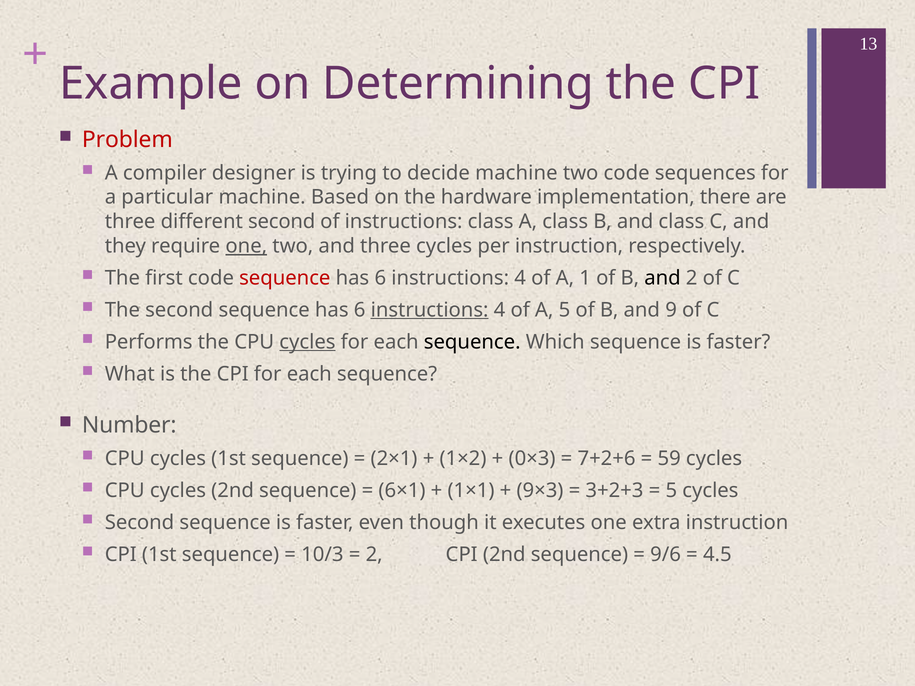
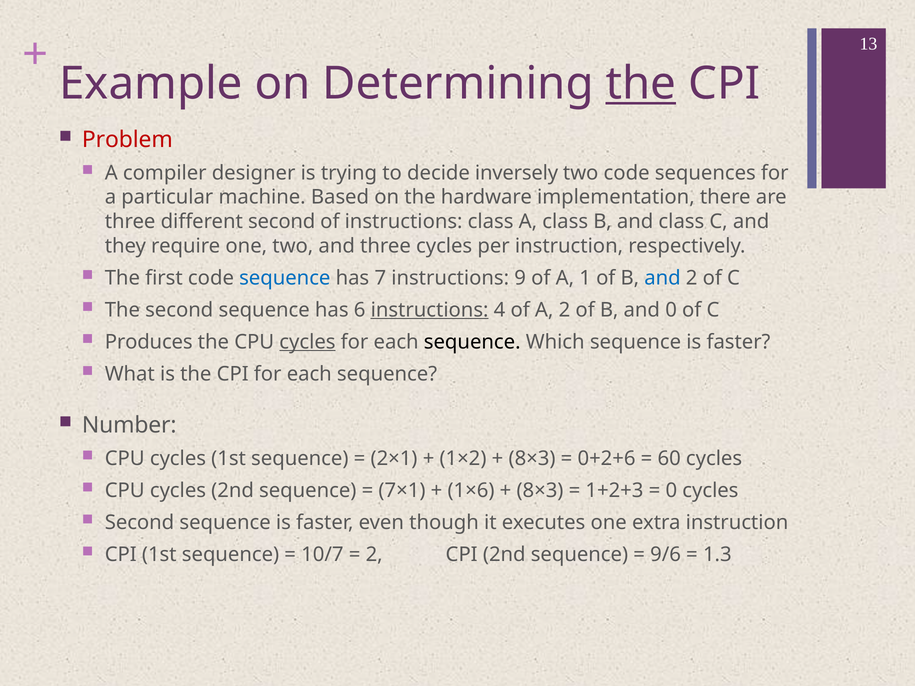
the at (641, 84) underline: none -> present
decide machine: machine -> inversely
one at (246, 246) underline: present -> none
sequence at (285, 278) colour: red -> blue
6 at (380, 278): 6 -> 7
4 at (520, 278): 4 -> 9
and at (663, 278) colour: black -> blue
A 5: 5 -> 2
and 9: 9 -> 0
Performs: Performs -> Produces
0×3 at (532, 459): 0×3 -> 8×3
7+2+6: 7+2+6 -> 0+2+6
59: 59 -> 60
6×1: 6×1 -> 7×1
1×1: 1×1 -> 1×6
9×3 at (540, 491): 9×3 -> 8×3
3+2+3: 3+2+3 -> 1+2+3
5 at (671, 491): 5 -> 0
10/3: 10/3 -> 10/7
4.5: 4.5 -> 1.3
